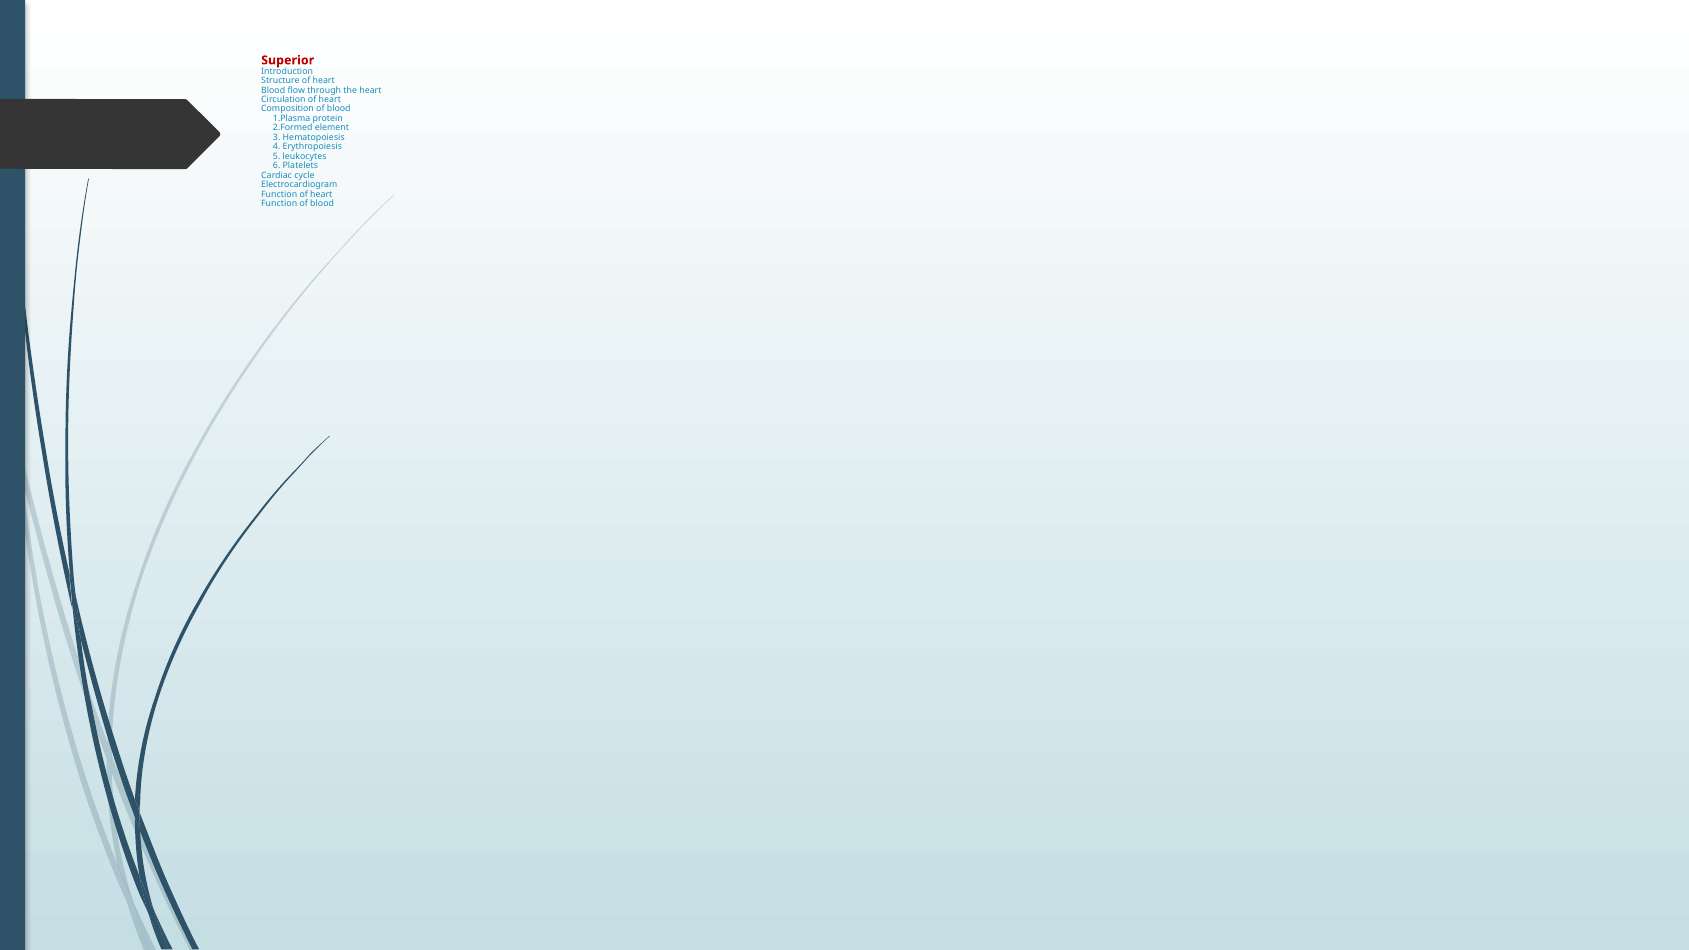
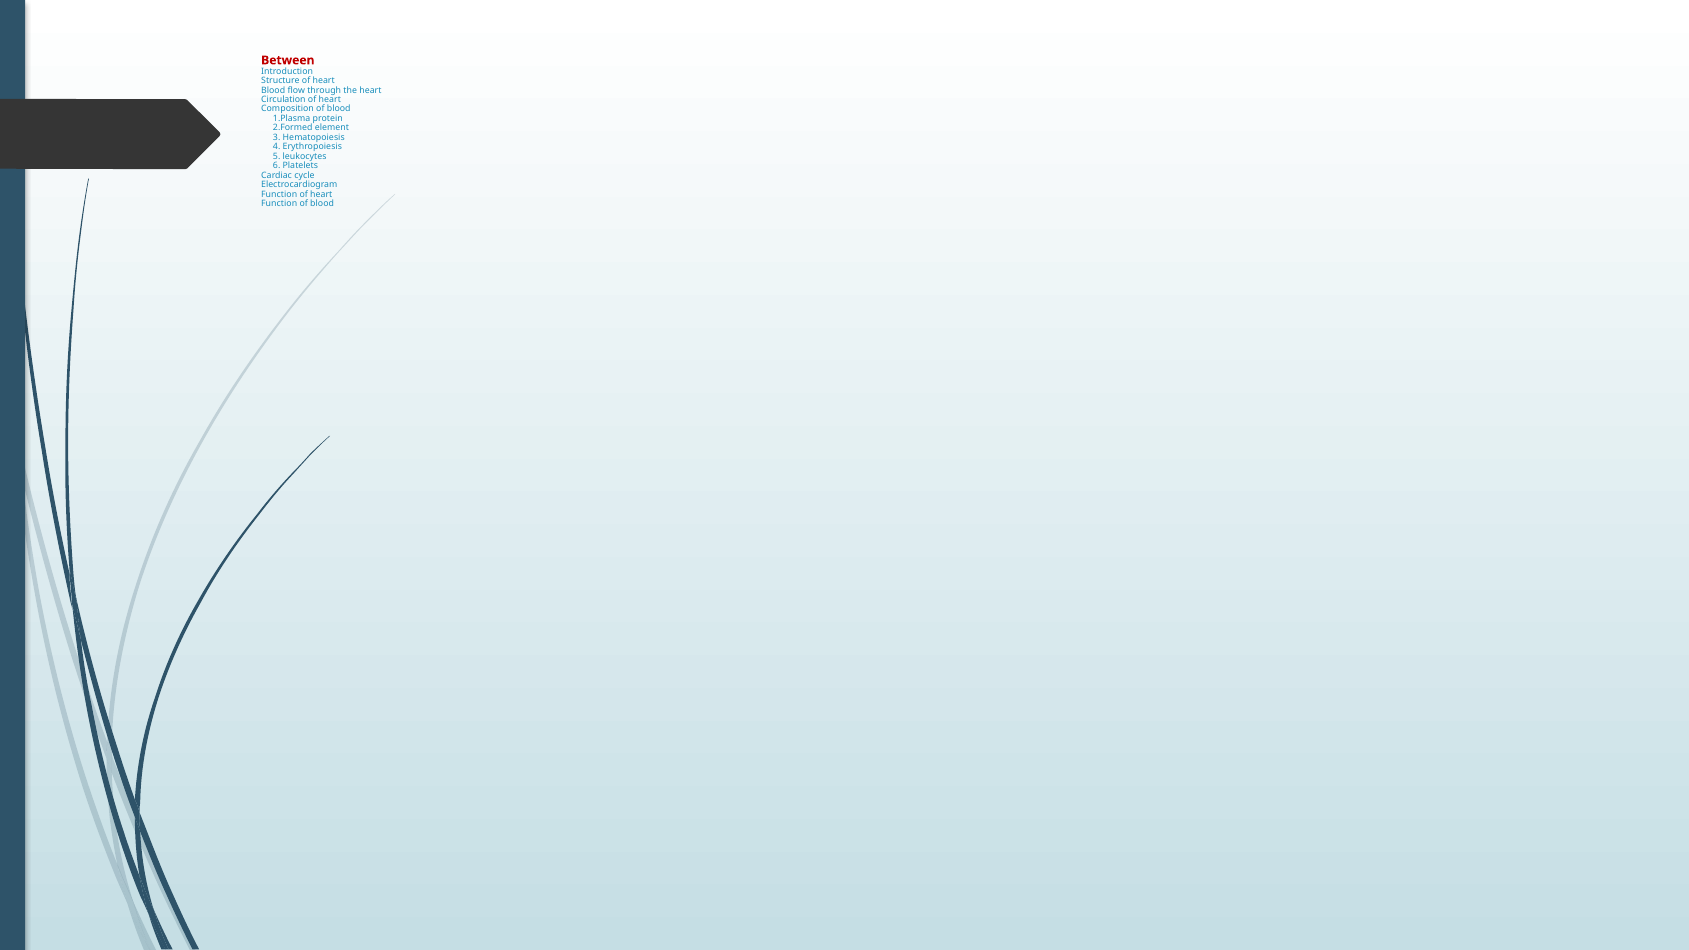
Superior: Superior -> Between
